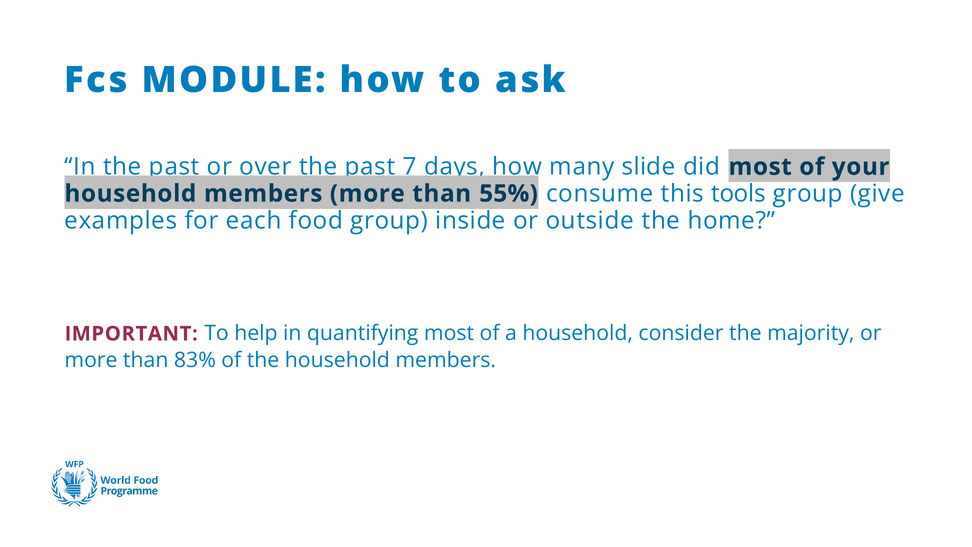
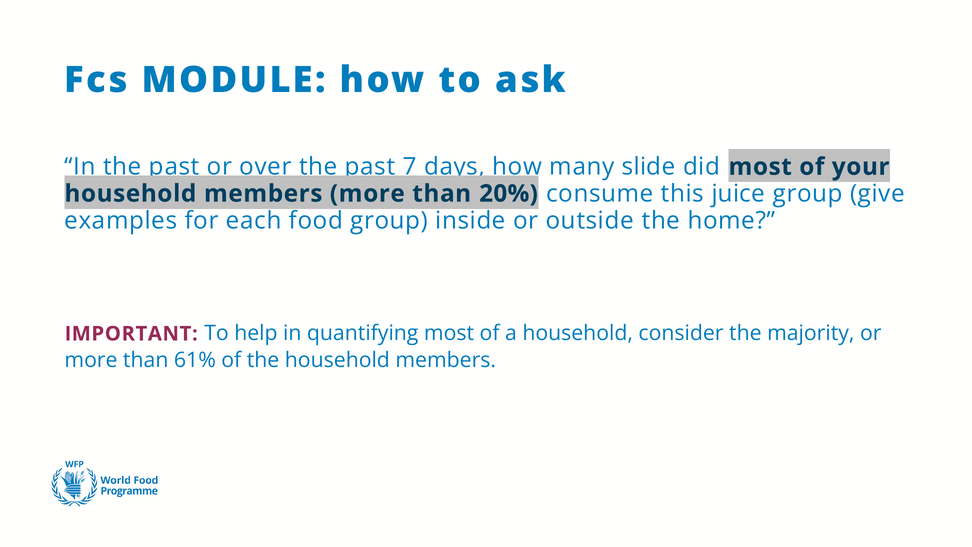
55%: 55% -> 20%
tools: tools -> juice
83%: 83% -> 61%
